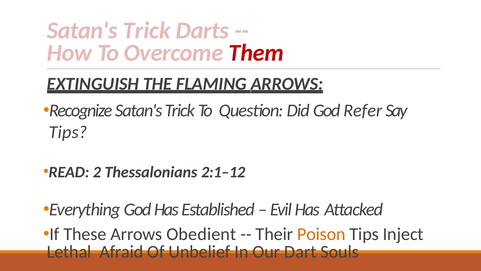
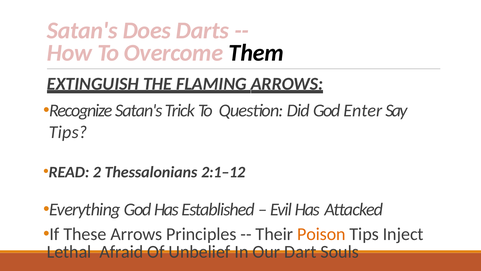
Trick at (147, 30): Trick -> Does
Them colour: red -> black
Refer: Refer -> Enter
Obedient: Obedient -> Principles
